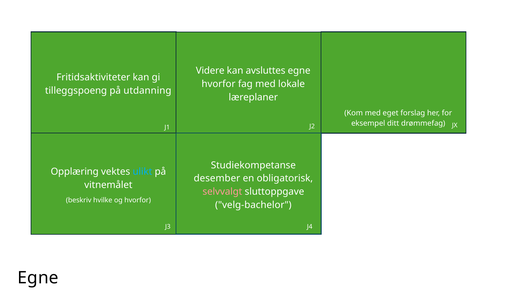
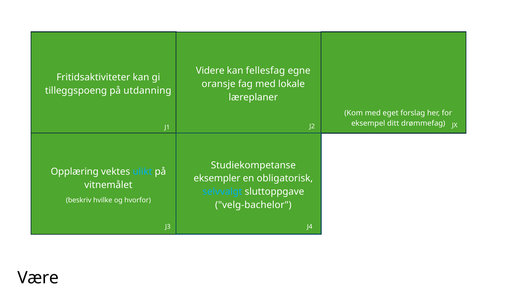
avsluttes: avsluttes -> fellesfag
hvorfor at (219, 84): hvorfor -> oransje
desember: desember -> eksempler
selvvalgt colour: pink -> light blue
Egne at (38, 277): Egne -> Være
